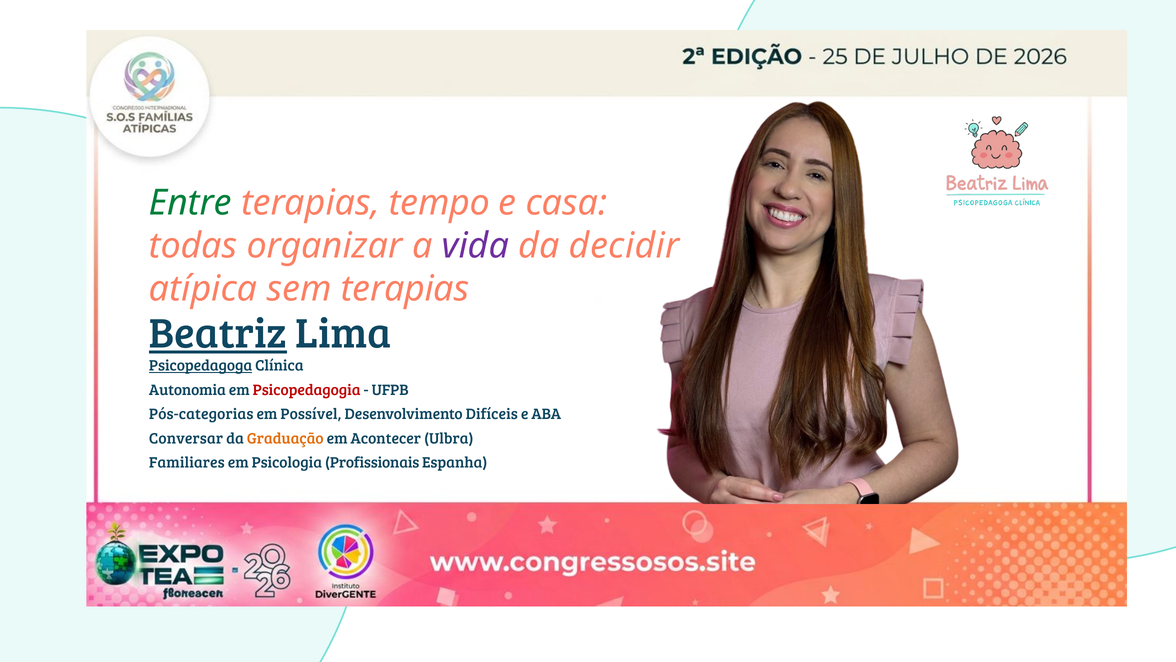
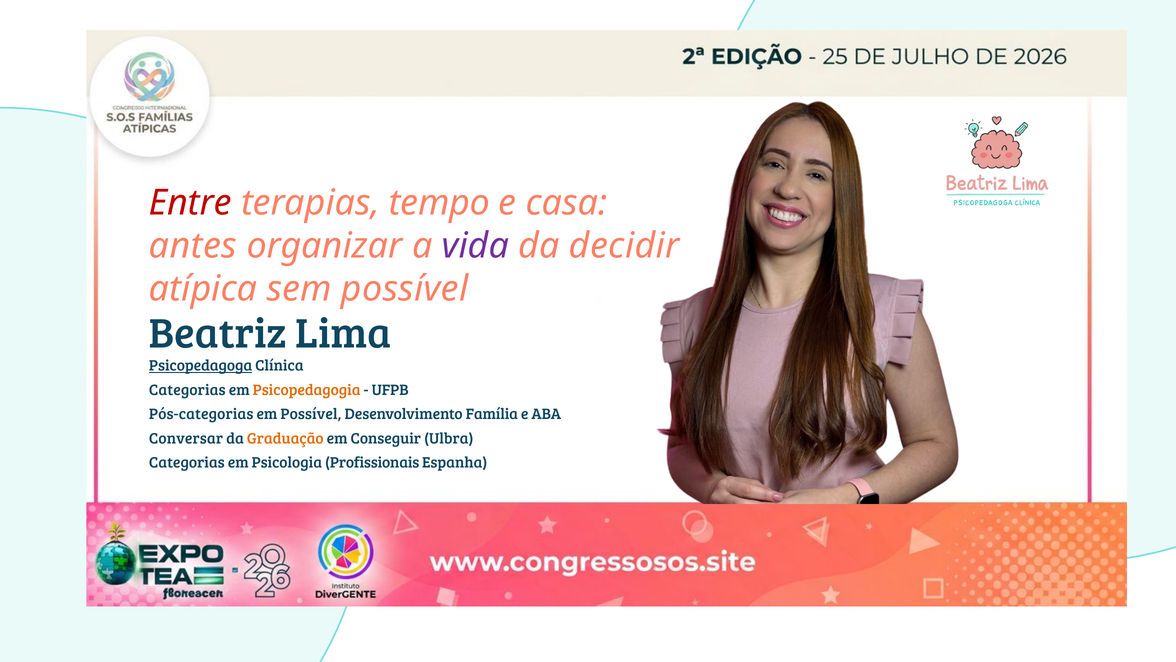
Entre colour: green -> red
todas: todas -> antes
sem terapias: terapias -> possível
Beatriz underline: present -> none
Autonomia at (187, 390): Autonomia -> Categorias
Psicopedagogia colour: red -> orange
Difíceis: Difíceis -> Família
Acontecer: Acontecer -> Conseguir
Familiares at (187, 462): Familiares -> Categorias
